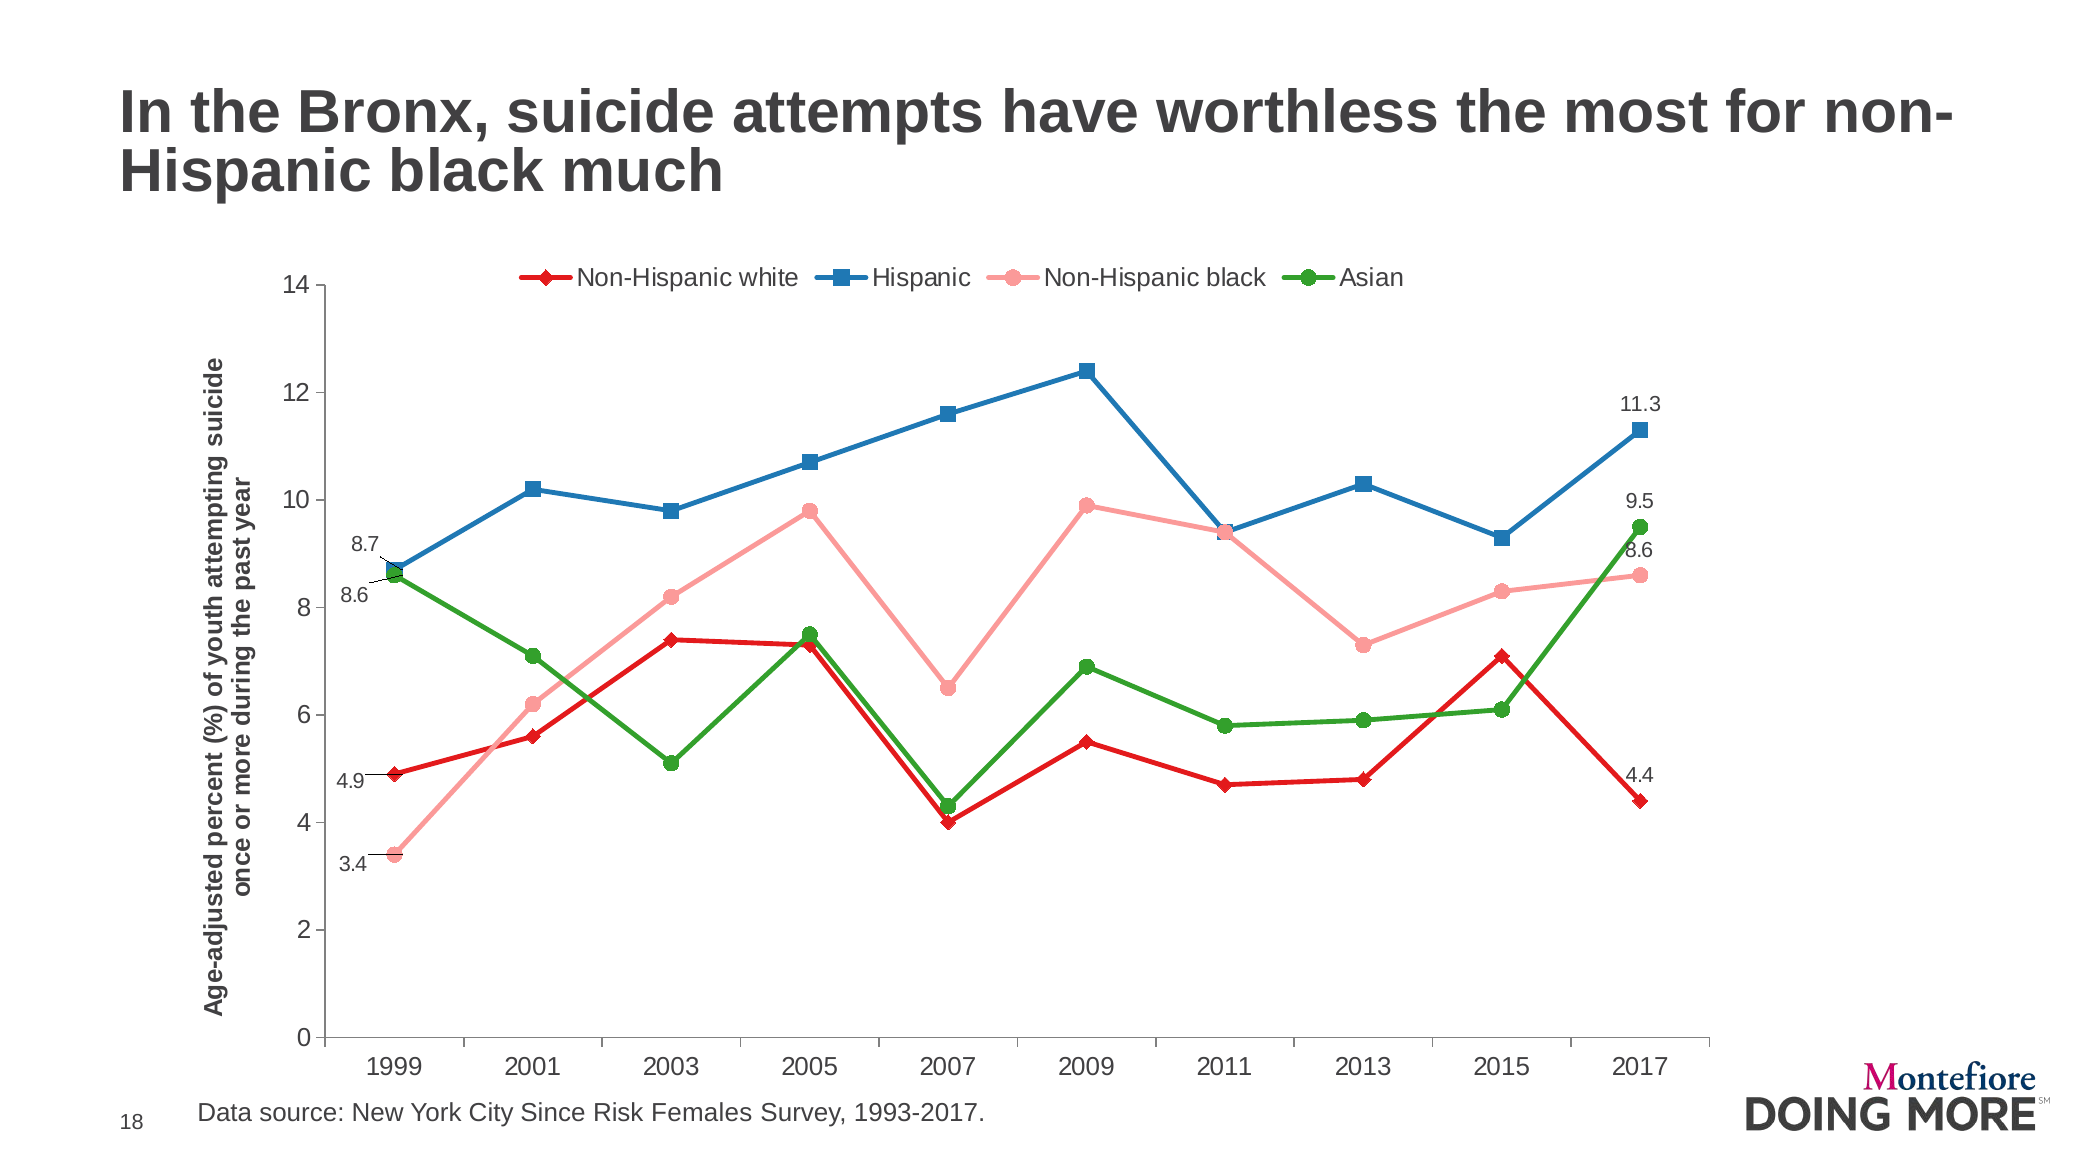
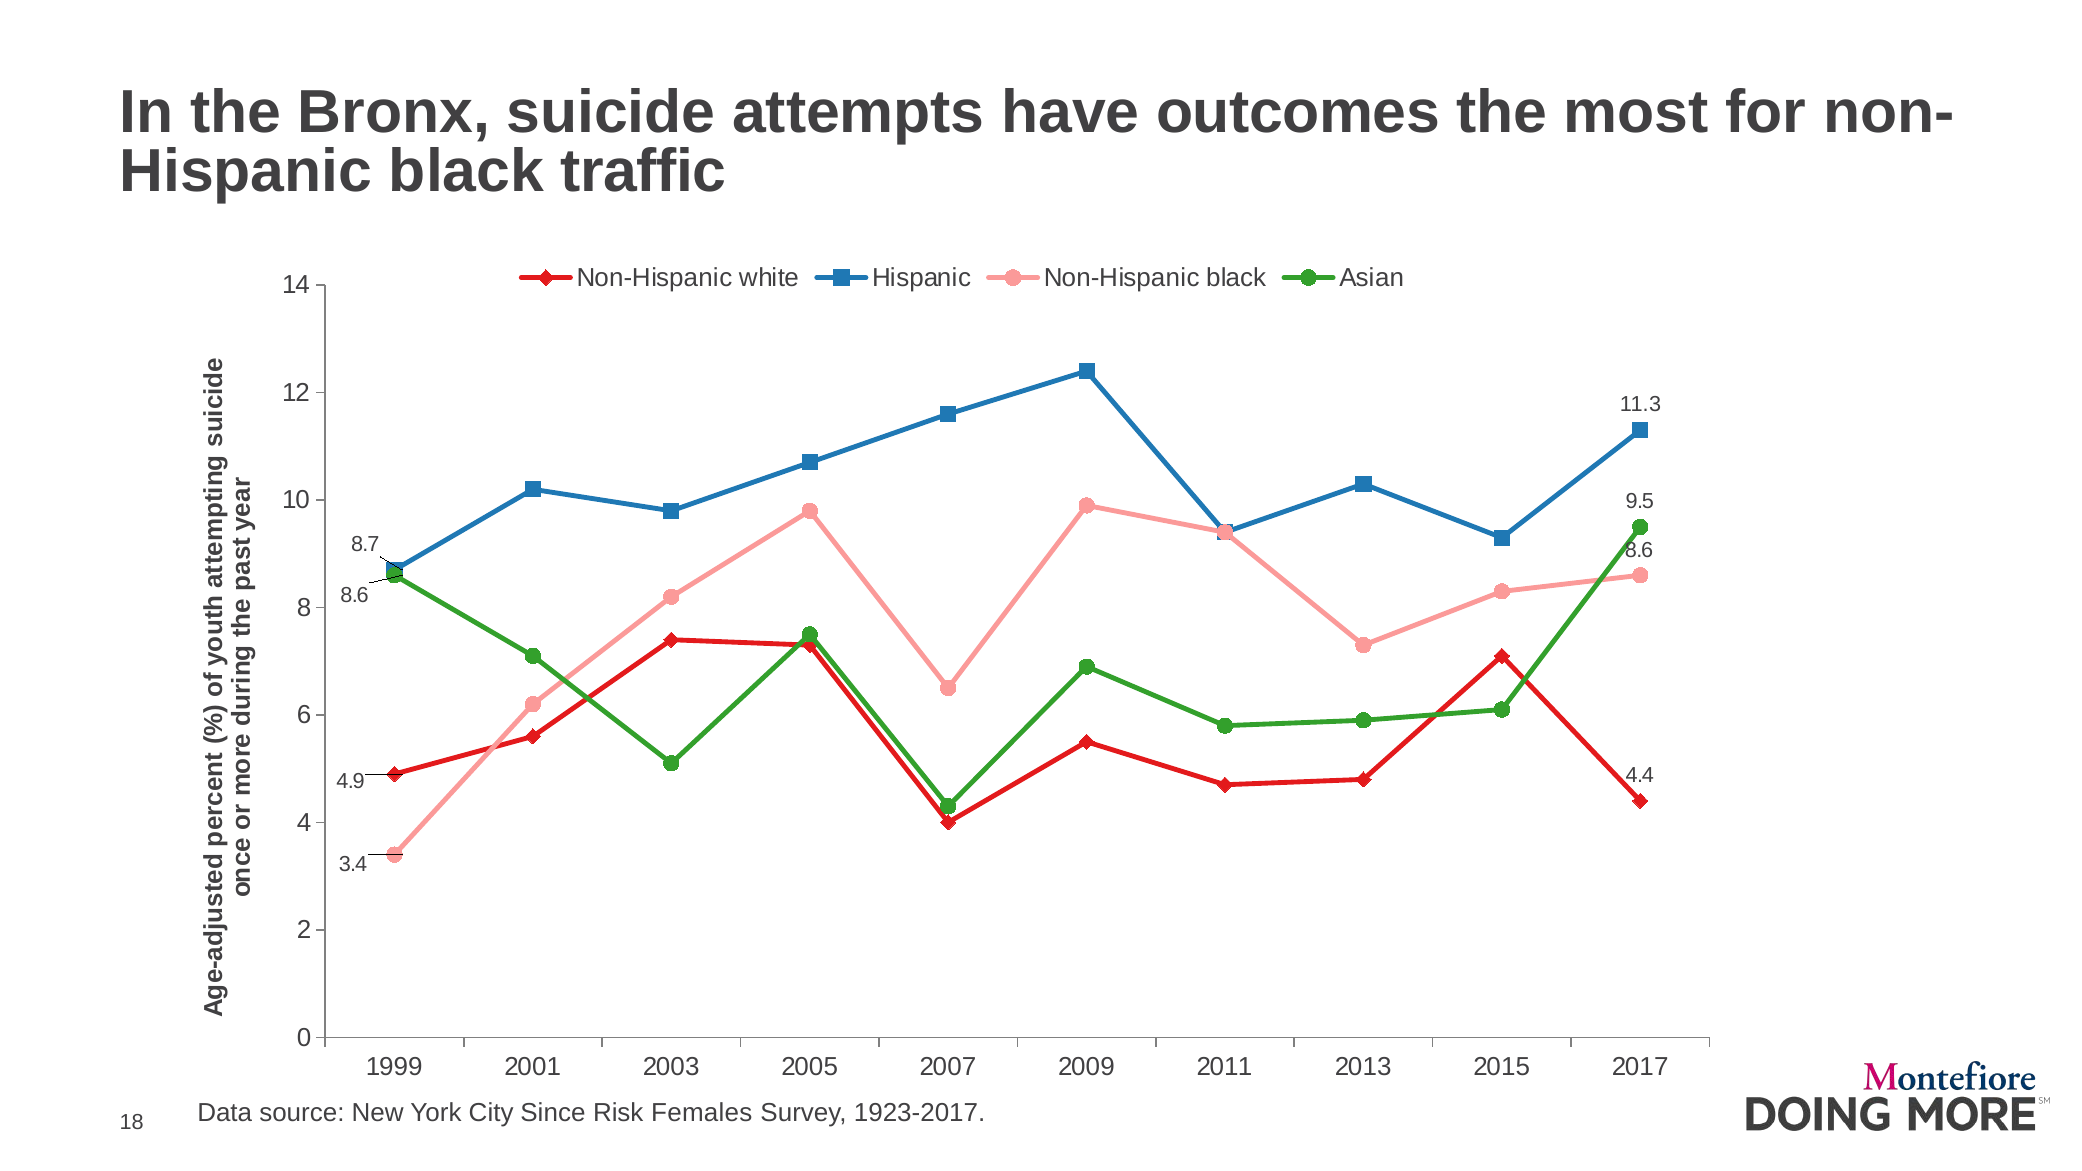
worthless: worthless -> outcomes
much: much -> traffic
1993-2017: 1993-2017 -> 1923-2017
